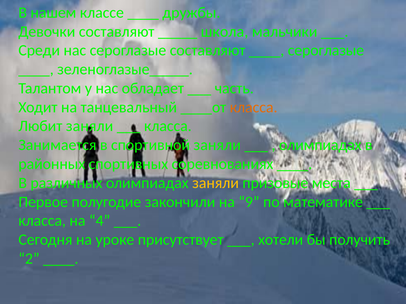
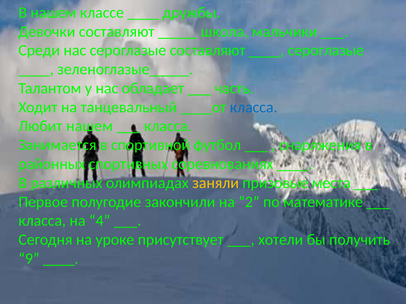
класса at (254, 107) colour: orange -> blue
Любит заняли: заняли -> нашем
спортивной заняли: заняли -> футбол
олимпиадах at (320, 145): олимпиадах -> снаряжения
9: 9 -> 2
2: 2 -> 9
